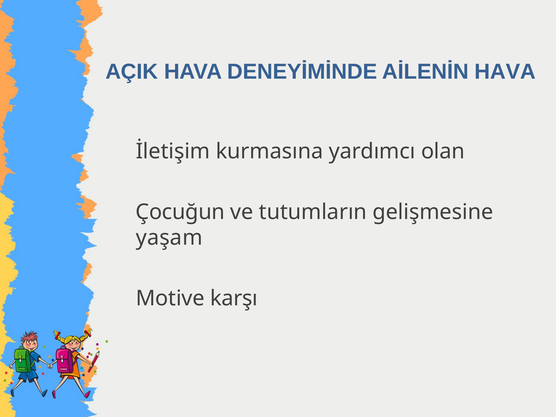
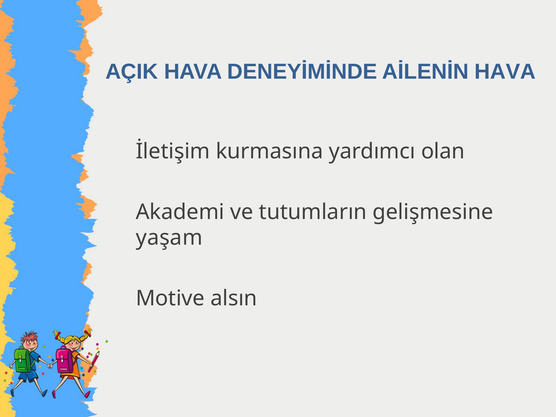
Çocuğun: Çocuğun -> Akademi
karşı: karşı -> alsın
